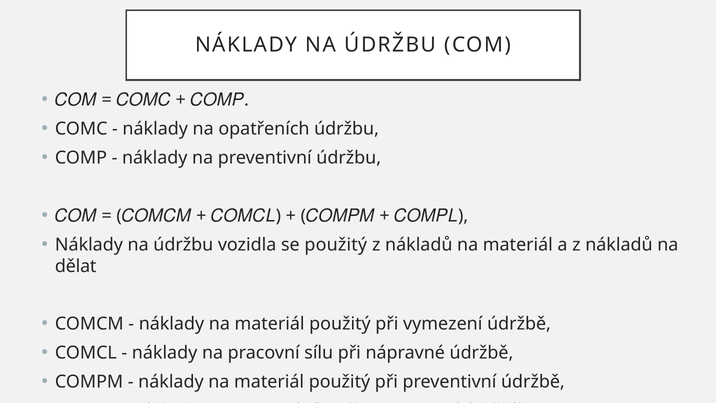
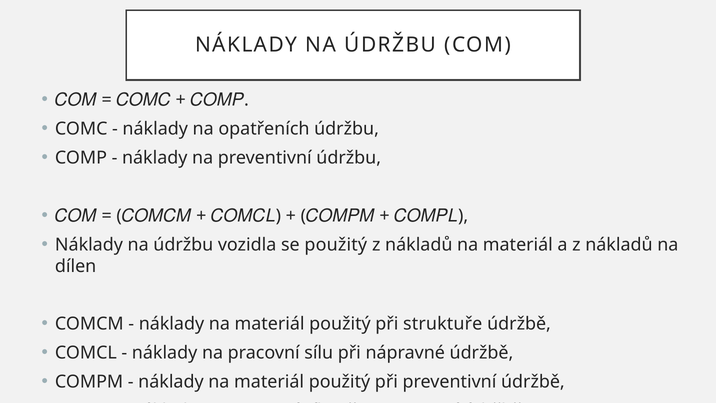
dělat: dělat -> dílen
vymezení: vymezení -> struktuře
